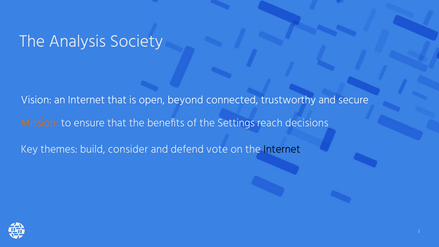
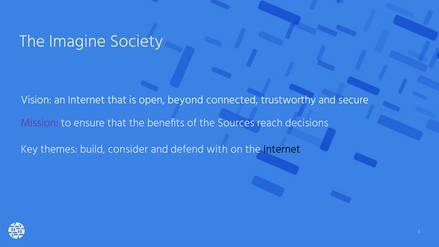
Analysis: Analysis -> Imagine
Mission colour: orange -> purple
Settings: Settings -> Sources
vote: vote -> with
